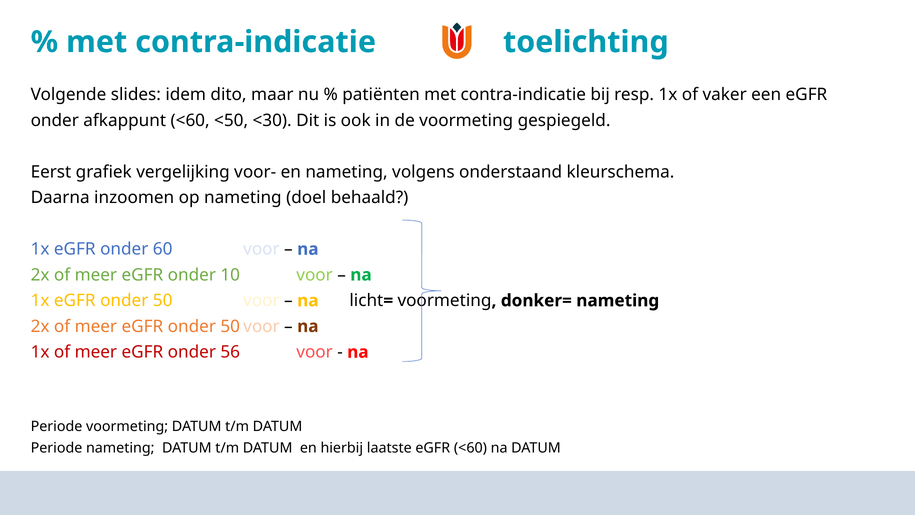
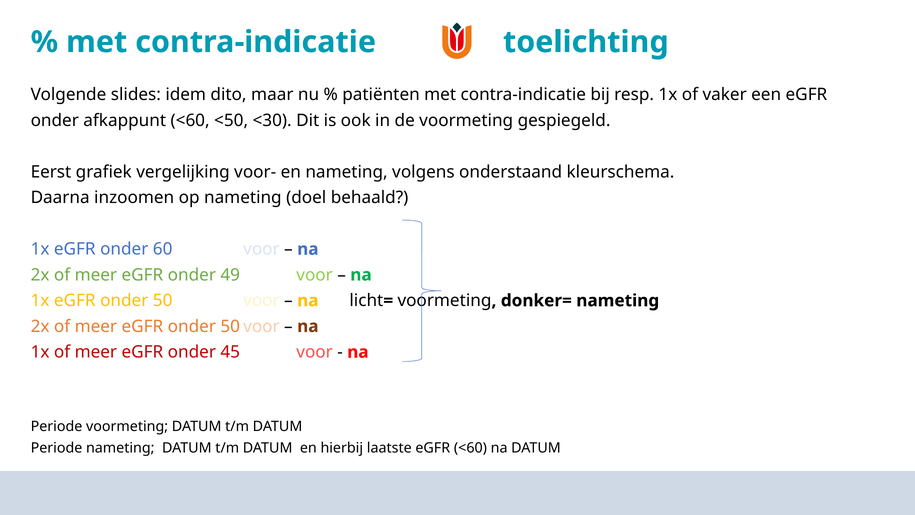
10: 10 -> 49
56: 56 -> 45
